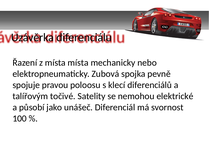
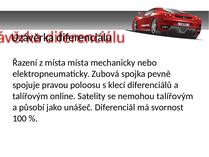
točivé: točivé -> online
nemohou elektrické: elektrické -> talířovým
